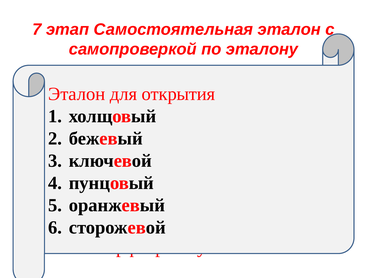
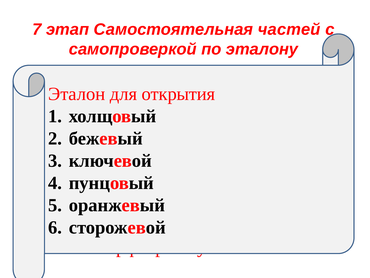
Самостоятельная эталон: эталон -> частей
